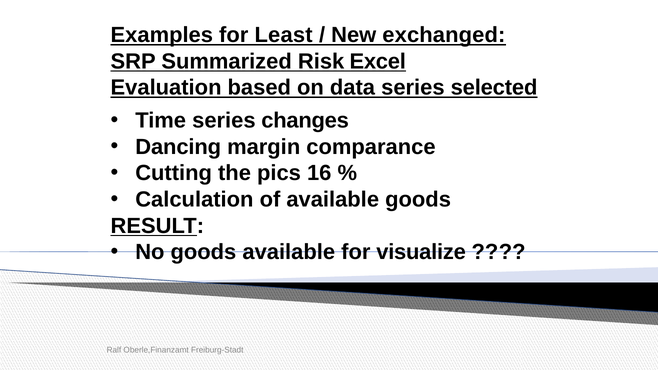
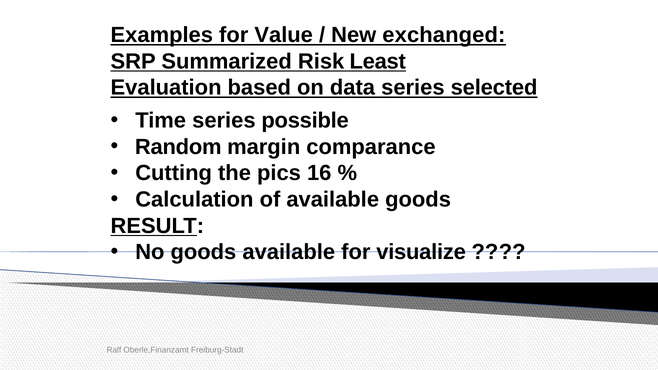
Least: Least -> Value
Excel: Excel -> Least
changes: changes -> possible
Dancing: Dancing -> Random
